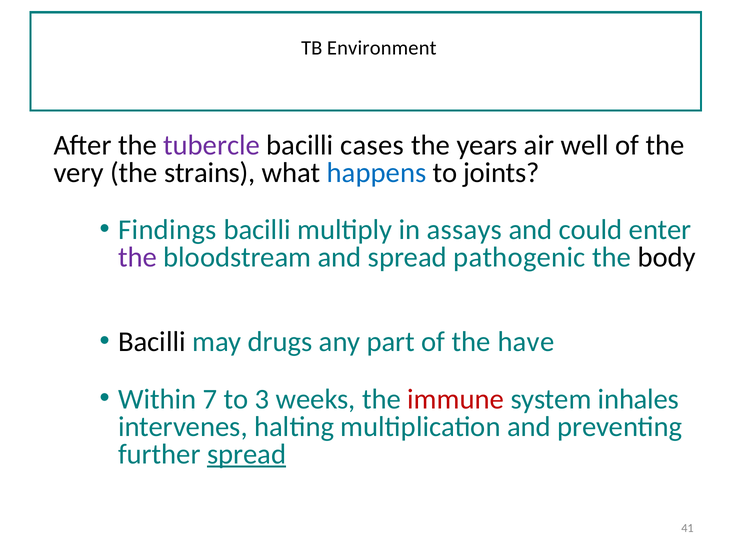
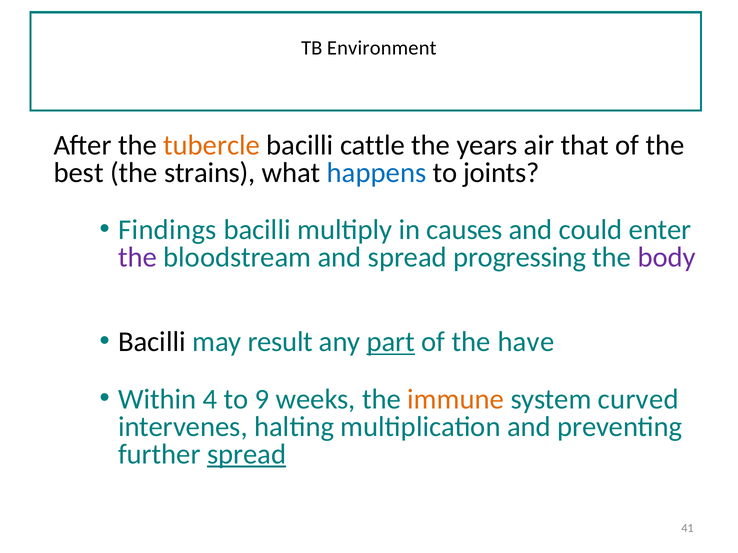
tubercle colour: purple -> orange
cases: cases -> cattle
well: well -> that
very: very -> best
assays: assays -> causes
pathogenic: pathogenic -> progressing
body colour: black -> purple
drugs: drugs -> result
part underline: none -> present
7: 7 -> 4
3: 3 -> 9
immune colour: red -> orange
inhales: inhales -> curved
